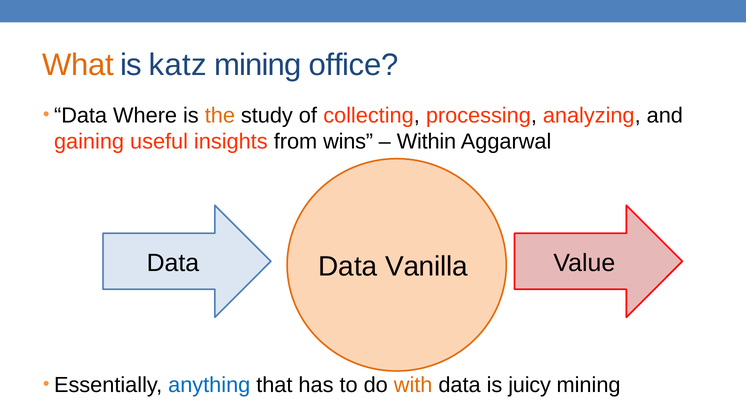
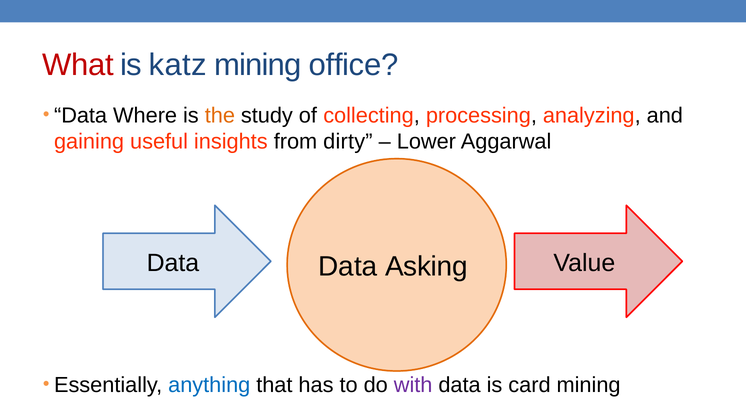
What colour: orange -> red
wins: wins -> dirty
Within: Within -> Lower
Vanilla: Vanilla -> Asking
with colour: orange -> purple
juicy: juicy -> card
